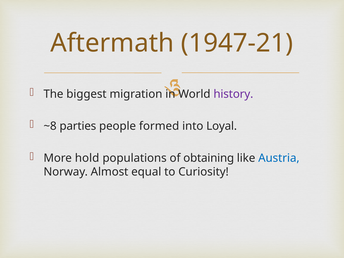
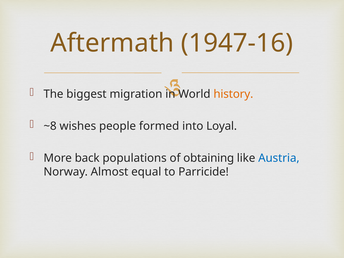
1947-21: 1947-21 -> 1947-16
history colour: purple -> orange
parties: parties -> wishes
hold: hold -> back
Curiosity: Curiosity -> Parricide
